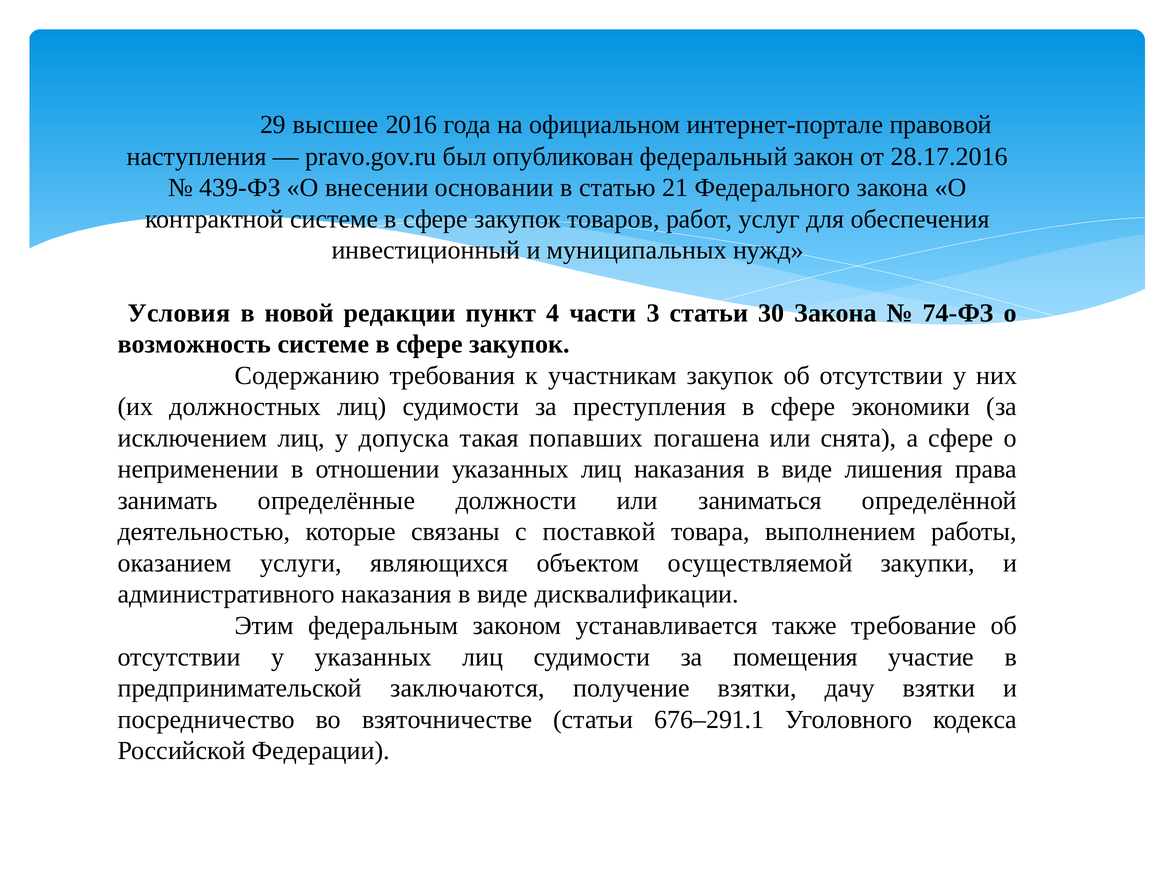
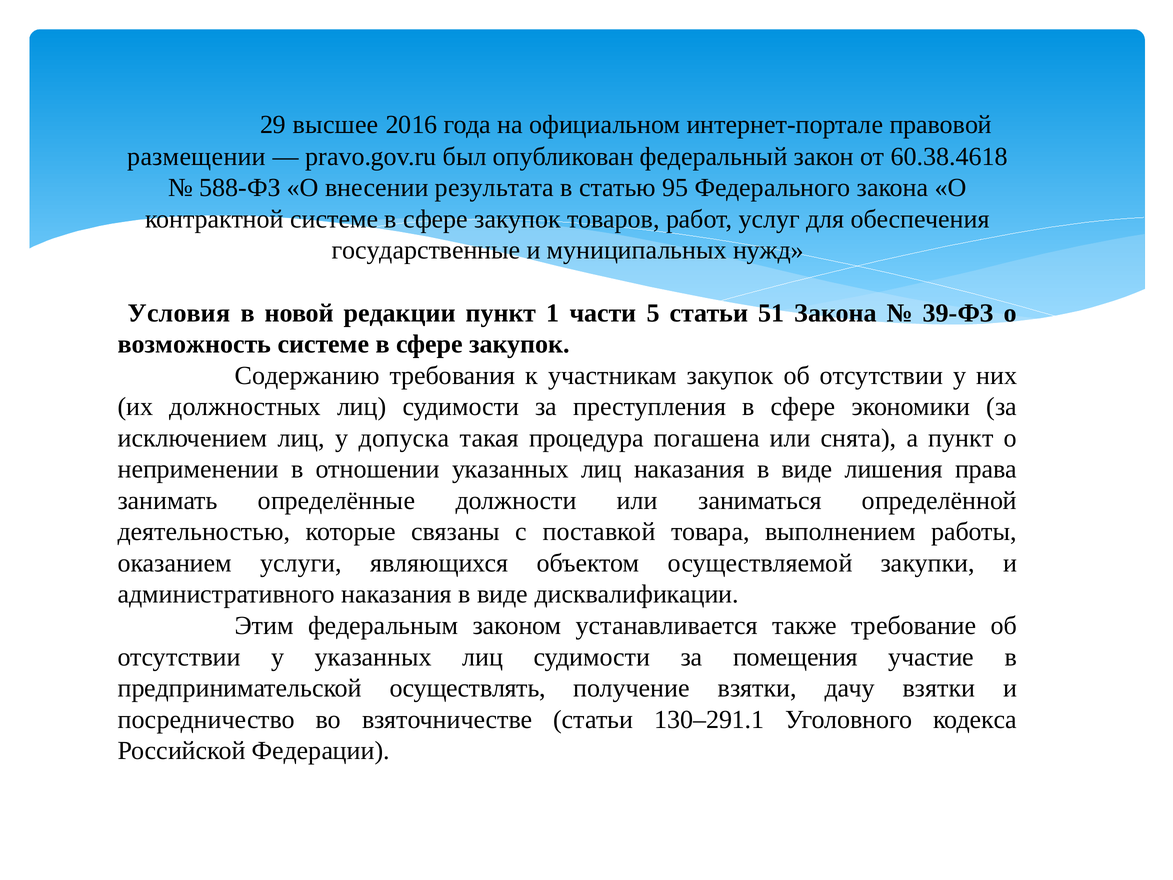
наступления: наступления -> размещении
28.17.2016: 28.17.2016 -> 60.38.4618
439-ФЗ: 439-ФЗ -> 588-ФЗ
основании: основании -> результата
21: 21 -> 95
инвестиционный: инвестиционный -> государственные
4: 4 -> 1
3: 3 -> 5
30: 30 -> 51
74-ФЗ: 74-ФЗ -> 39-ФЗ
попавших: попавших -> процедура
а сфере: сфере -> пункт
заключаются: заключаются -> осуществлять
676–291.1: 676–291.1 -> 130–291.1
